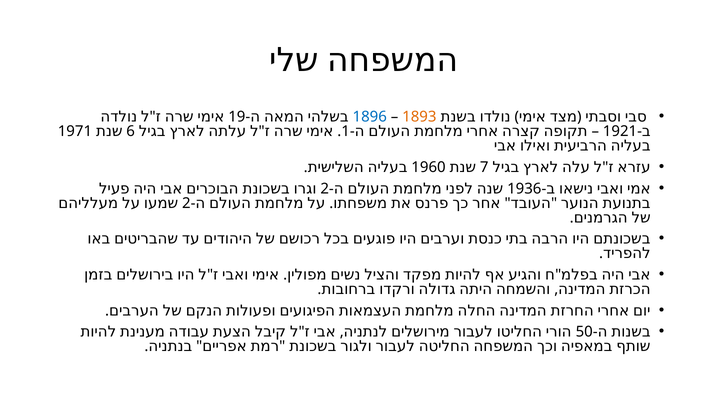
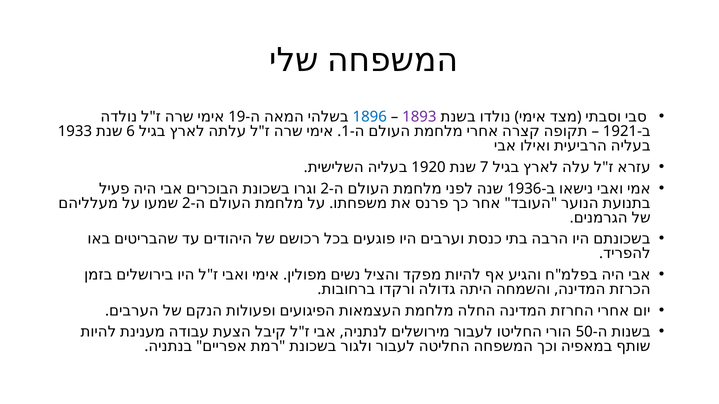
1893 colour: orange -> purple
1971: 1971 -> 1933
1960: 1960 -> 1920
